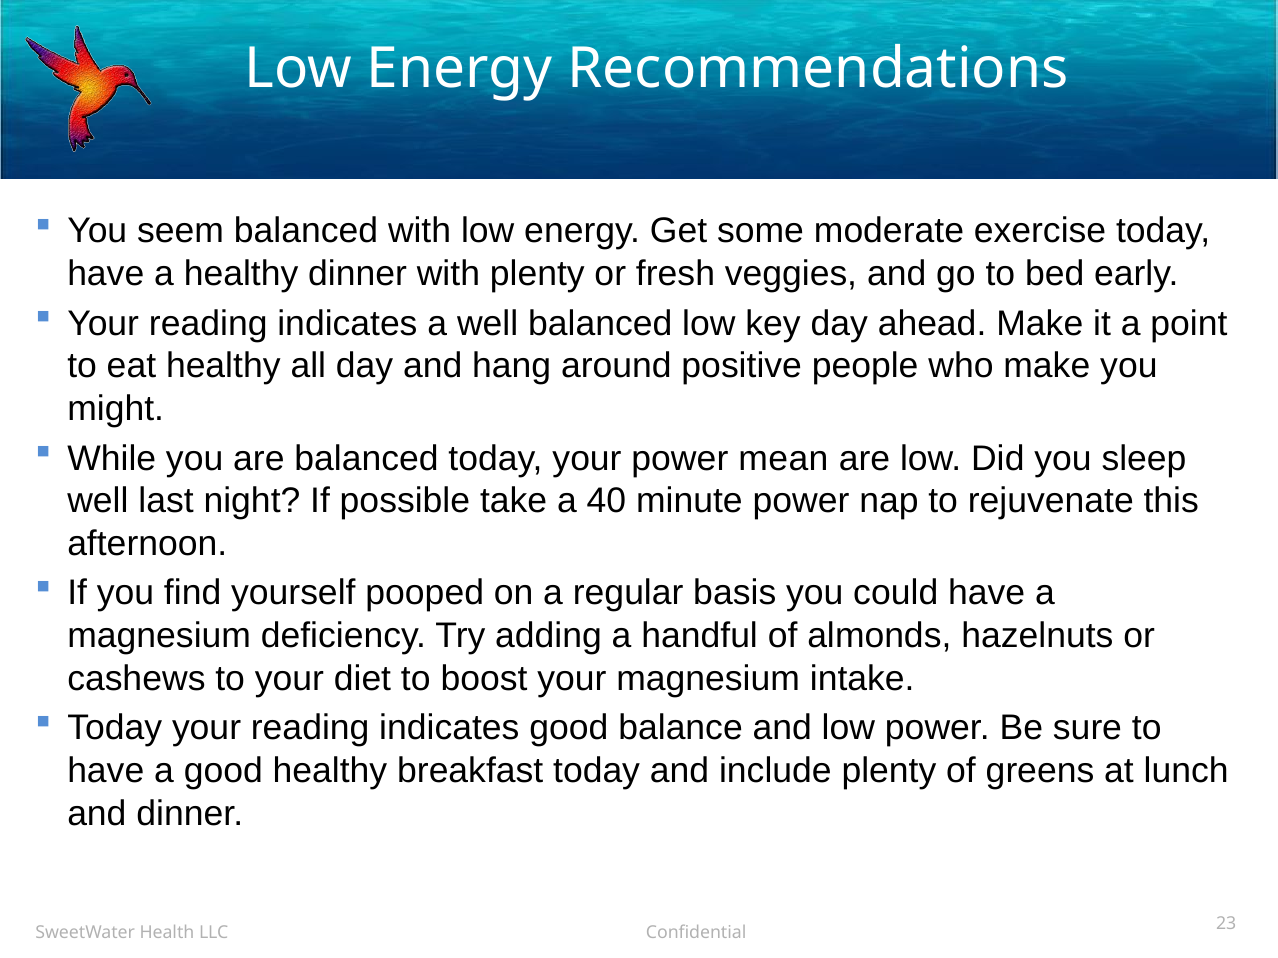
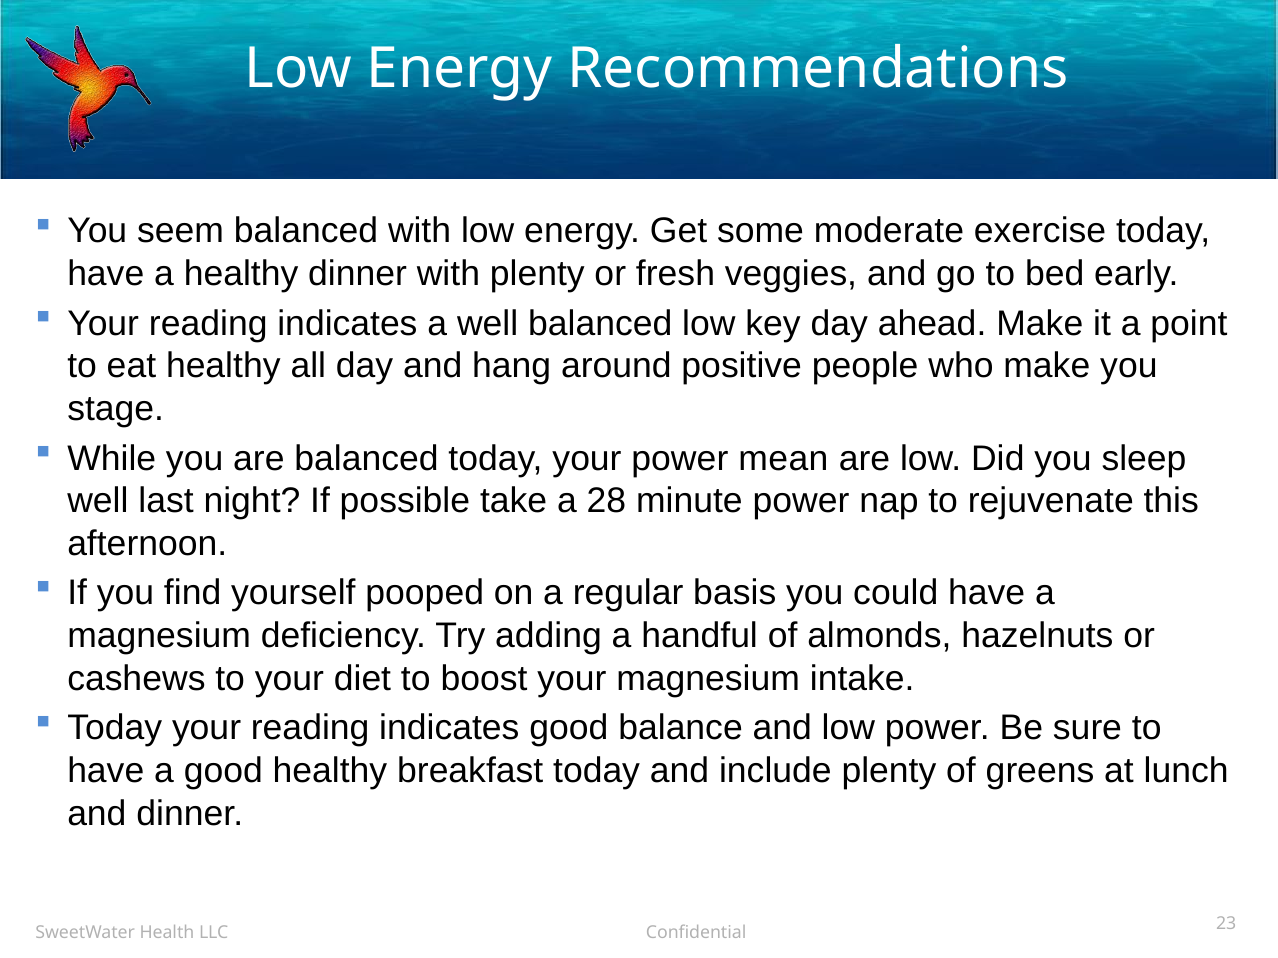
might: might -> stage
40: 40 -> 28
